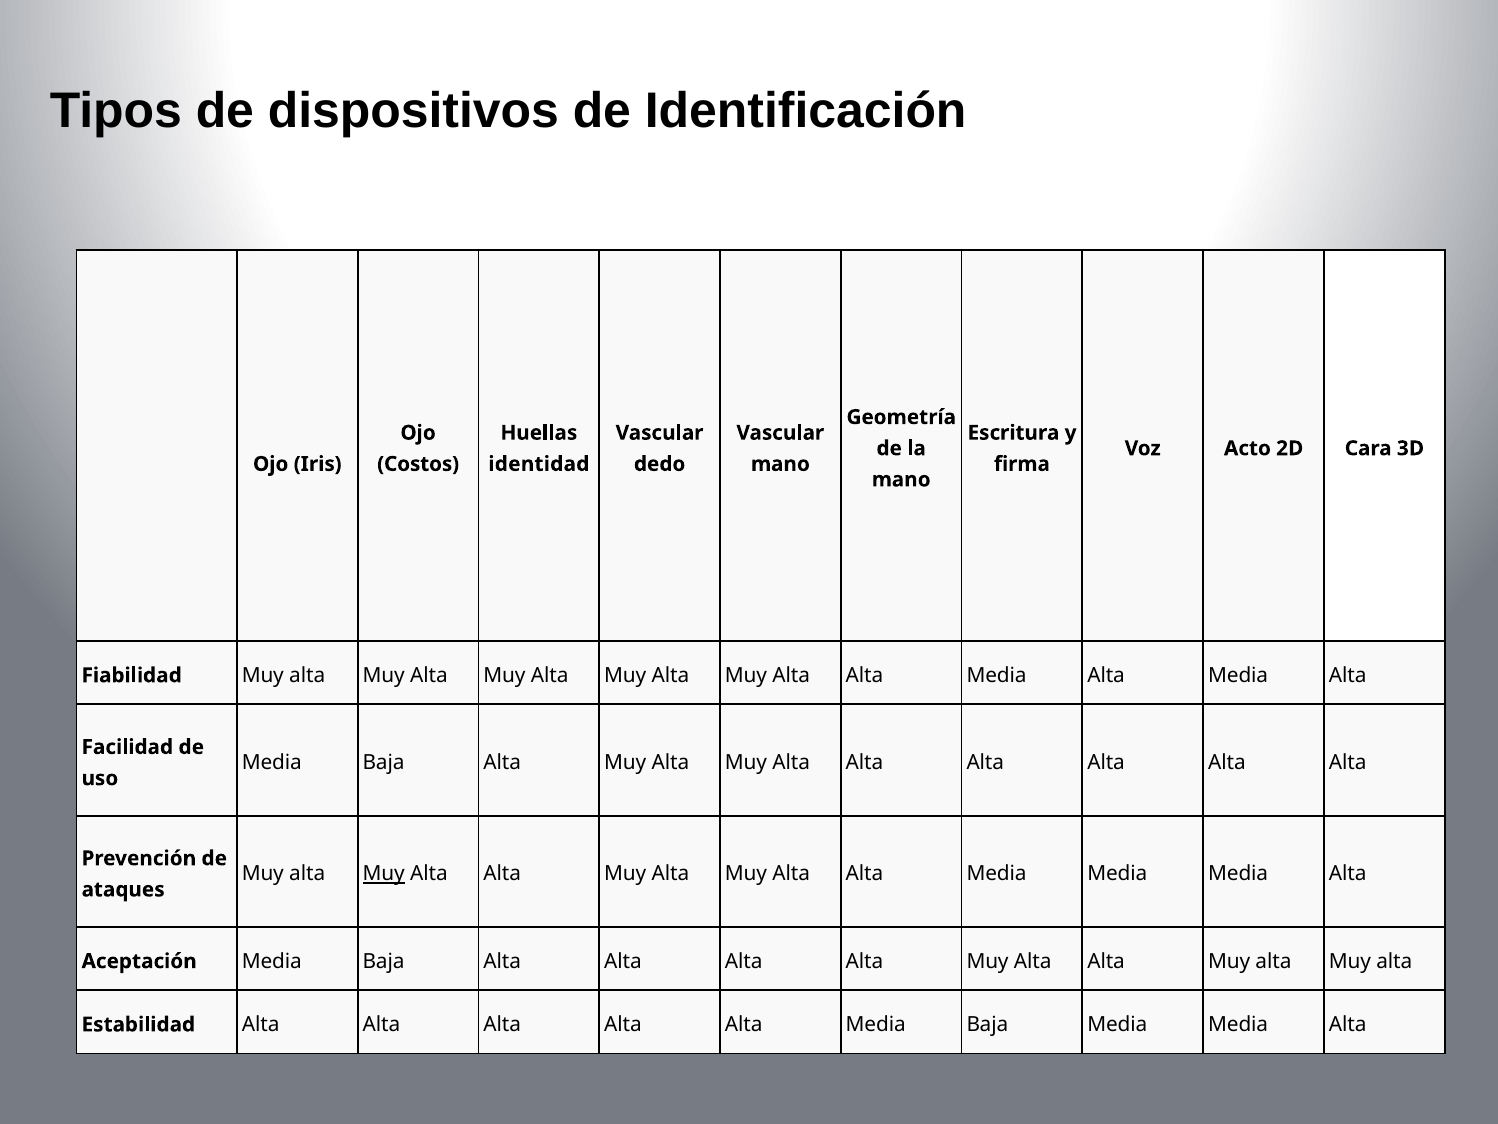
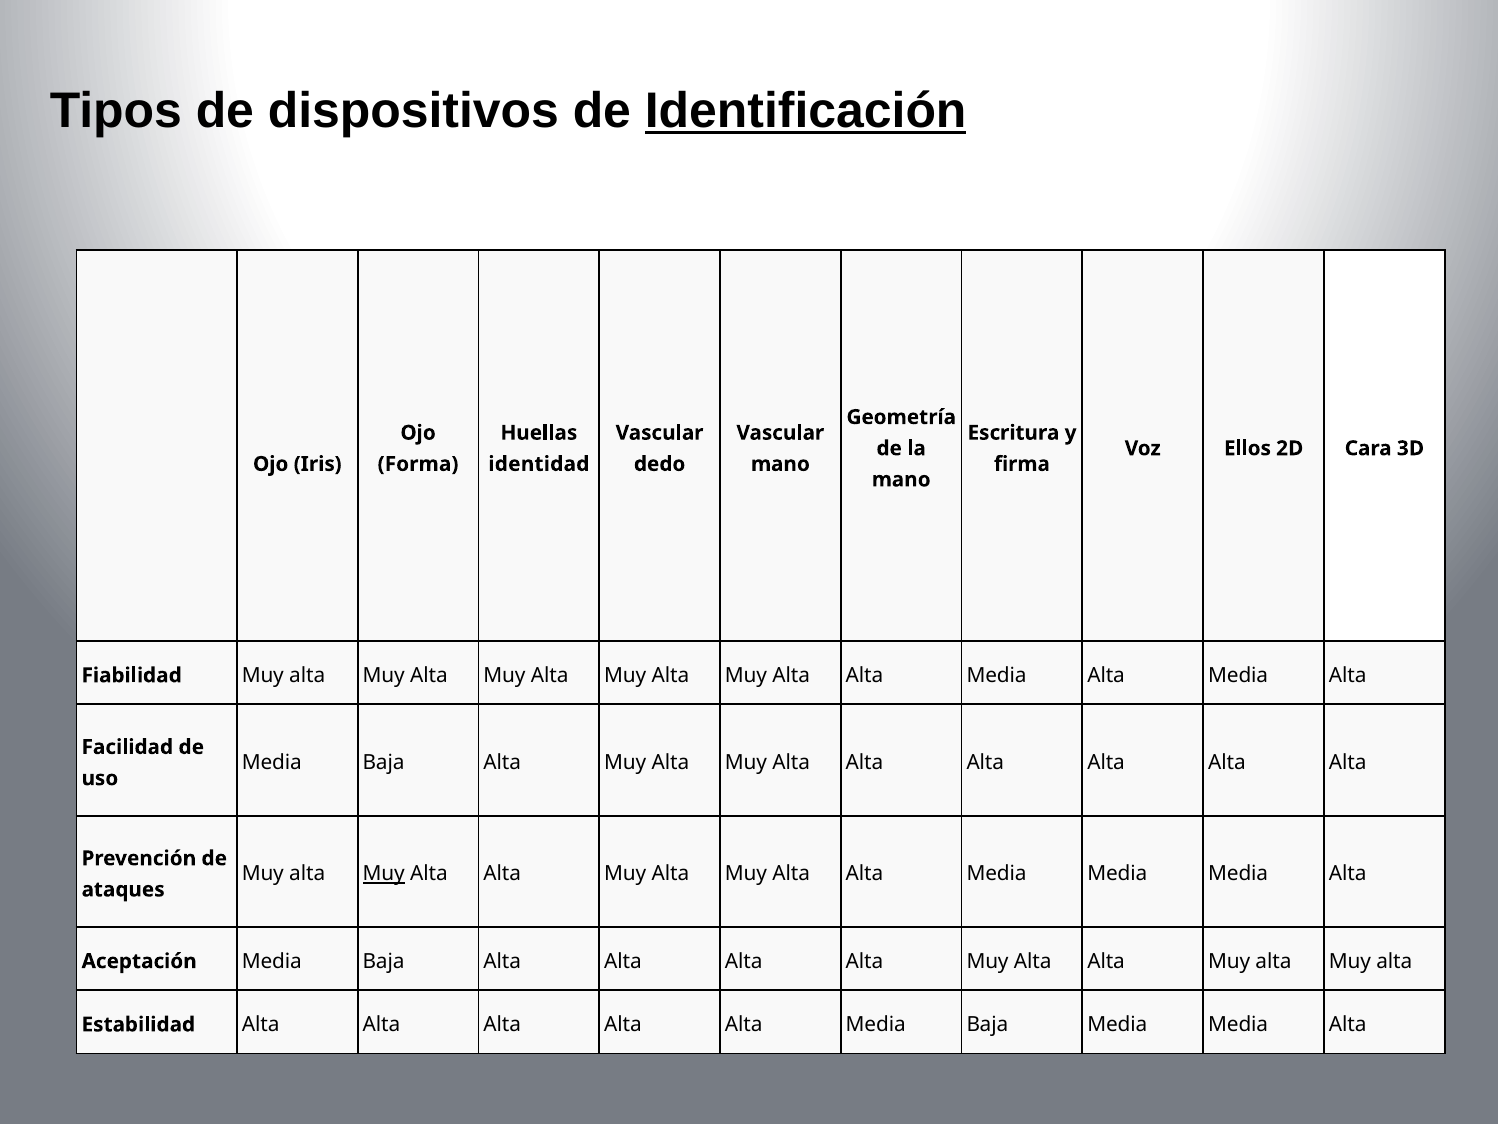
Identificación underline: none -> present
Acto: Acto -> Ellos
Costos: Costos -> Forma
